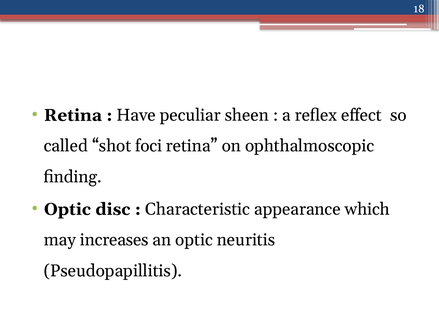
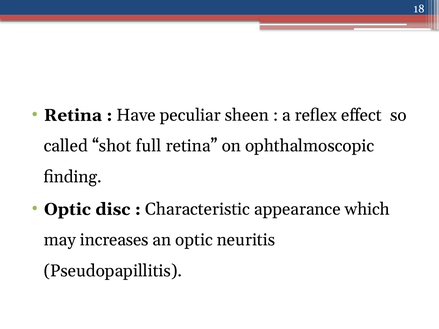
foci: foci -> full
